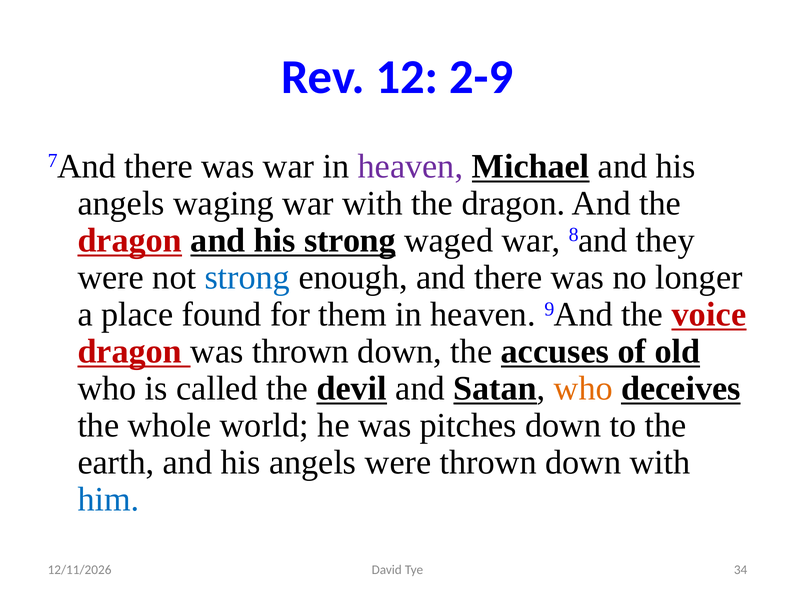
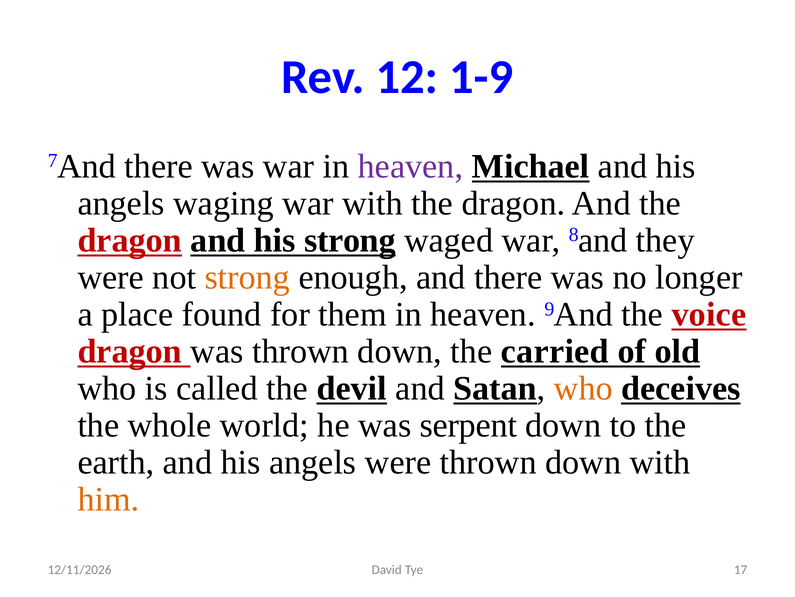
2-9: 2-9 -> 1-9
strong at (247, 277) colour: blue -> orange
accuses: accuses -> carried
pitches: pitches -> serpent
him colour: blue -> orange
34: 34 -> 17
